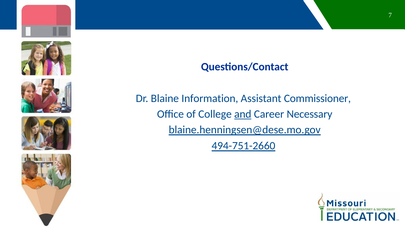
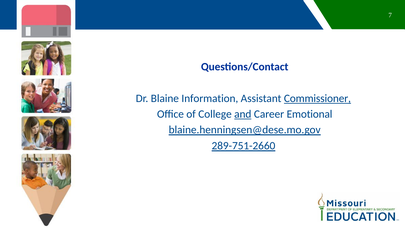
Commissioner underline: none -> present
Necessary: Necessary -> Emotional
494-751-2660: 494-751-2660 -> 289-751-2660
